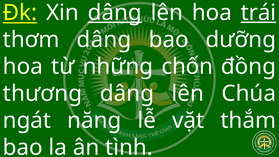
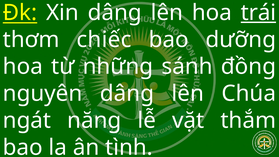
dâng at (115, 13) underline: present -> none
thơm dâng: dâng -> chiếc
chốn: chốn -> sánh
thương: thương -> nguyên
